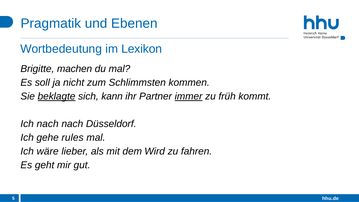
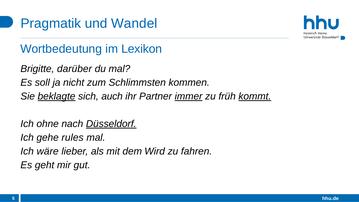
Ebenen: Ebenen -> Wandel
machen: machen -> darüber
kann: kann -> auch
kommt underline: none -> present
Ich nach: nach -> ohne
Düsseldorf underline: none -> present
